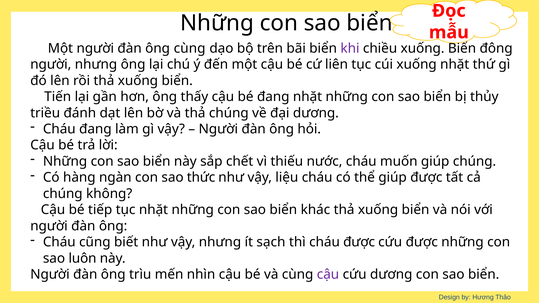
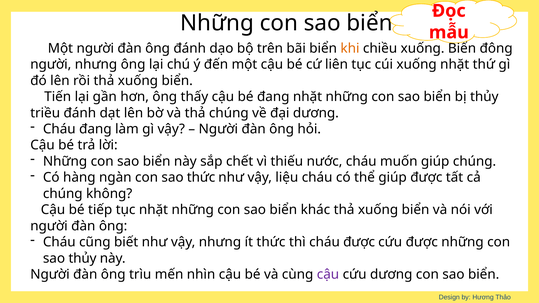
ông cùng: cùng -> đánh
khi colour: purple -> orange
ít sạch: sạch -> thức
sao luôn: luôn -> thủy
